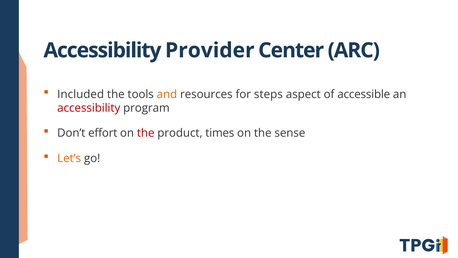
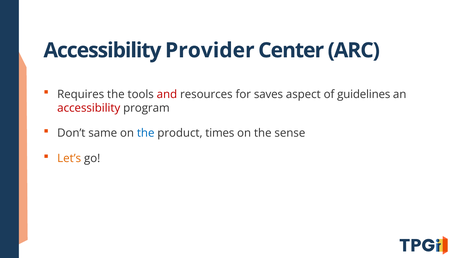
Included: Included -> Requires
and colour: orange -> red
steps: steps -> saves
accessible: accessible -> guidelines
effort: effort -> same
the at (146, 133) colour: red -> blue
